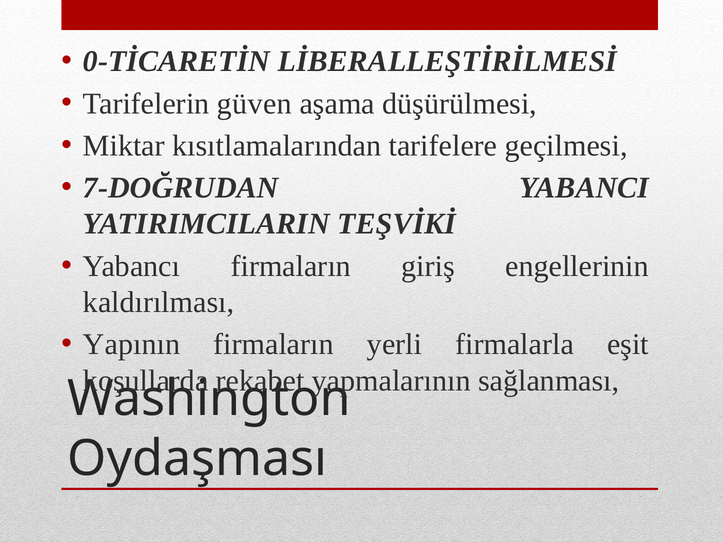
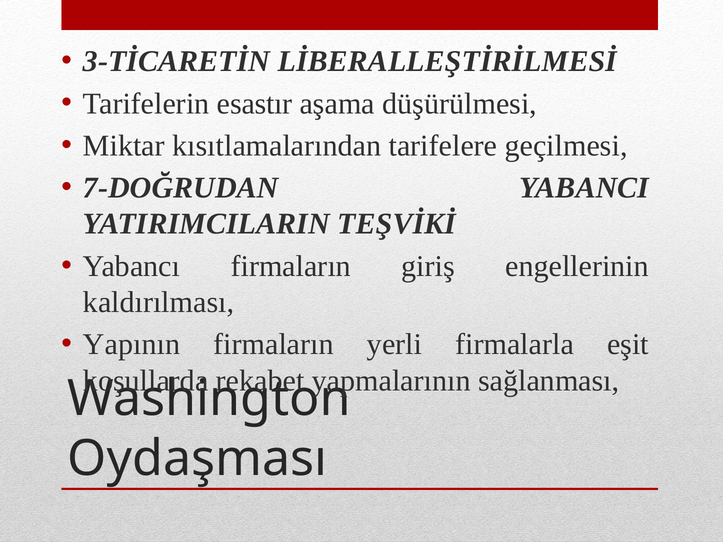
0-TİCARETİN: 0-TİCARETİN -> 3-TİCARETİN
güven: güven -> esastır
